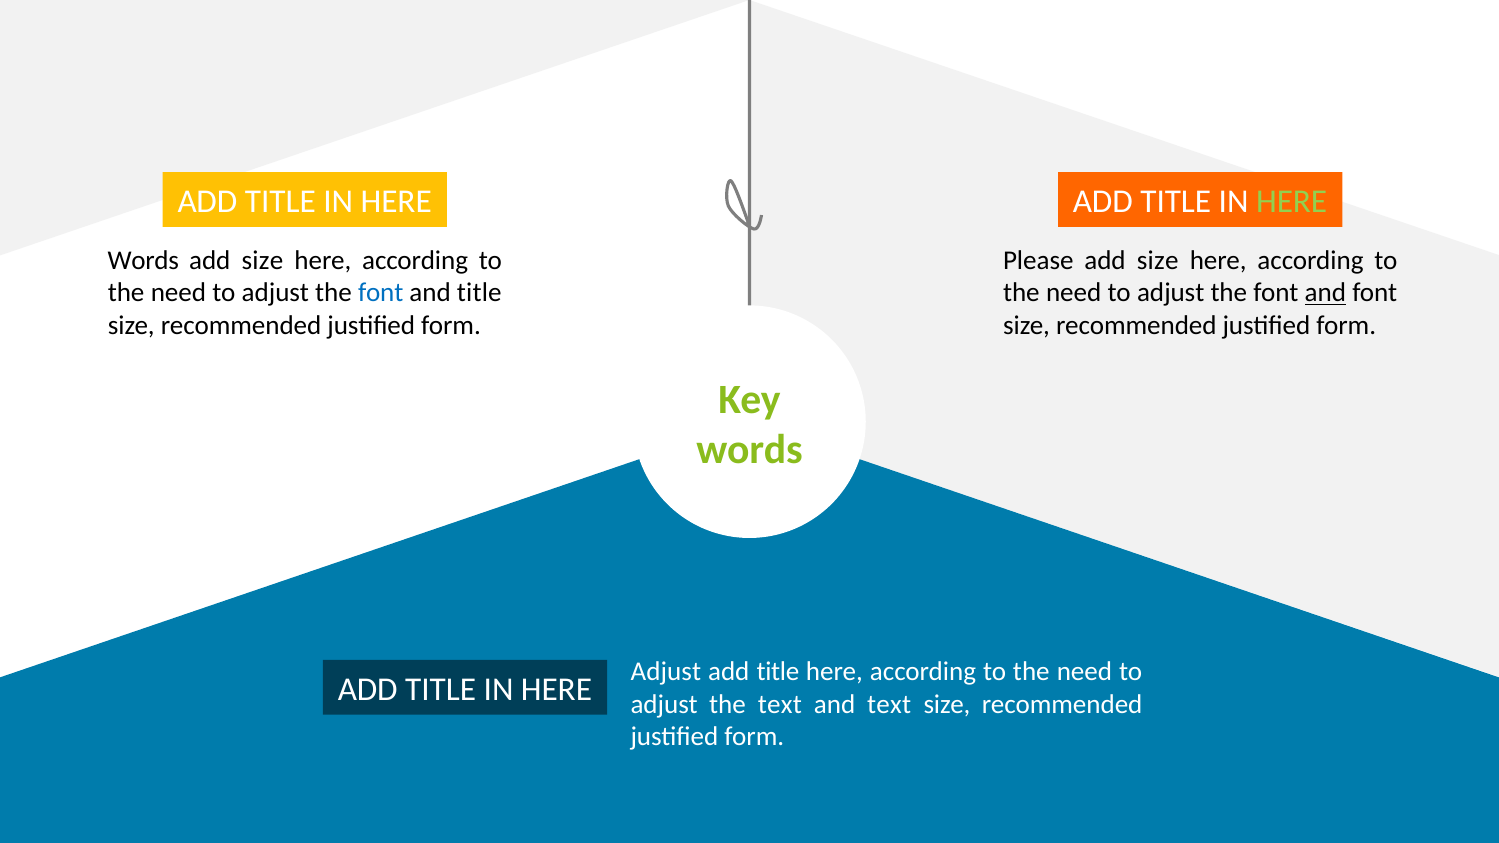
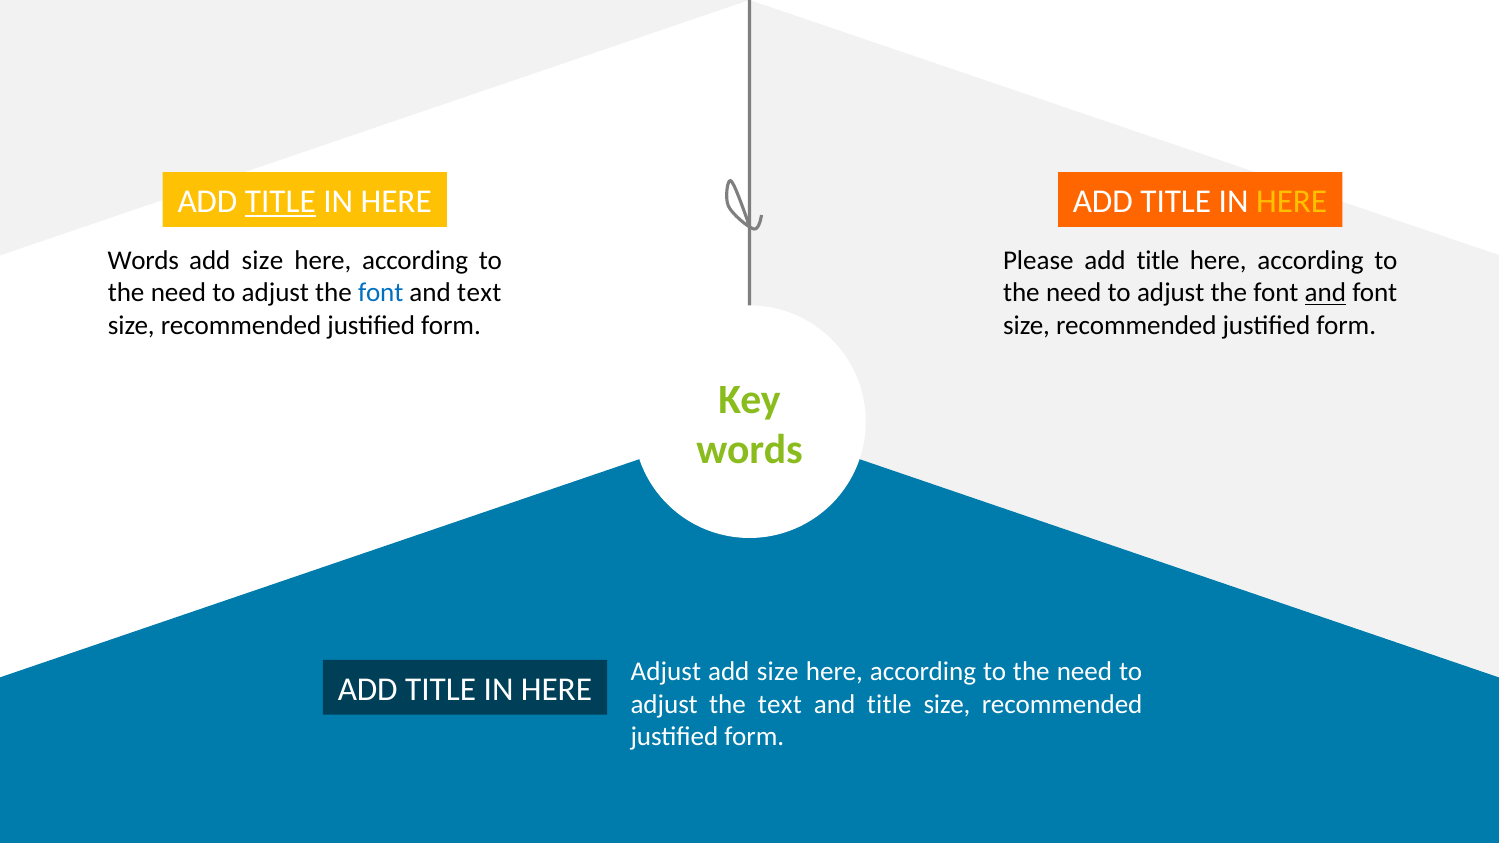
TITLE at (280, 202) underline: none -> present
HERE at (1292, 202) colour: light green -> yellow
Please add size: size -> title
and title: title -> text
title at (778, 672): title -> size
and text: text -> title
